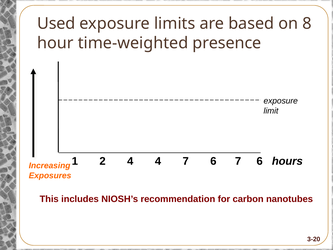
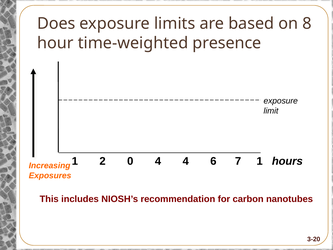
Used: Used -> Does
2 4: 4 -> 0
4 7: 7 -> 4
6 7 6: 6 -> 1
